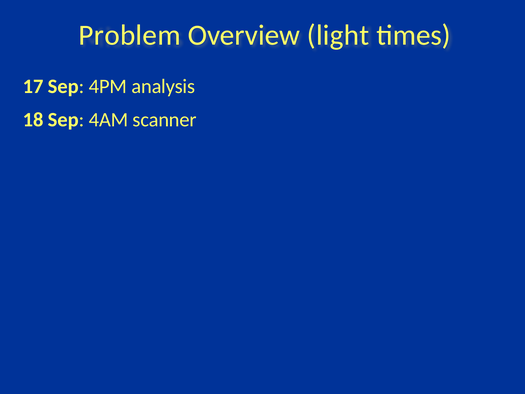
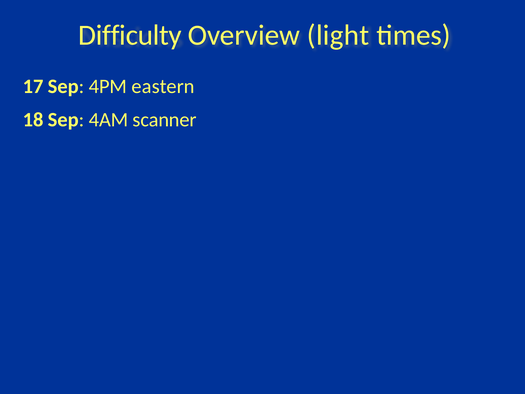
Problem: Problem -> Difficulty
analysis: analysis -> eastern
